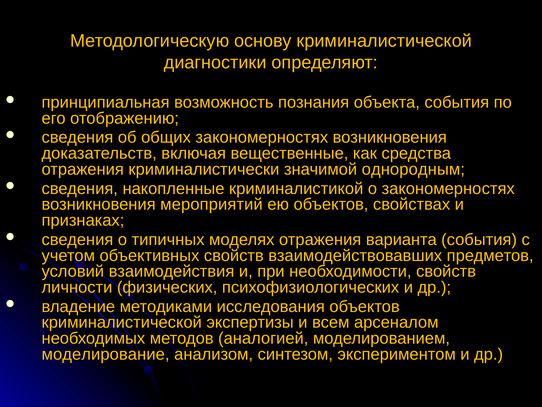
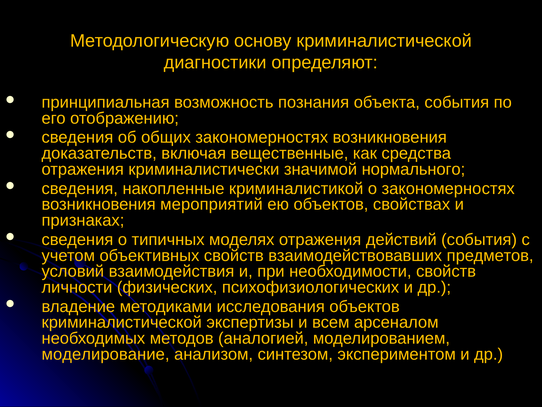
однородным: однородным -> нормального
варианта: варианта -> действий
